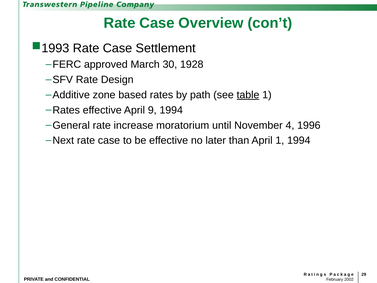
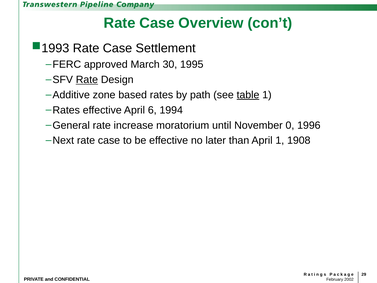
1928: 1928 -> 1995
Rate at (87, 80) underline: none -> present
9: 9 -> 6
4: 4 -> 0
1 1994: 1994 -> 1908
